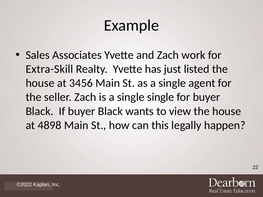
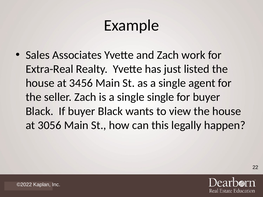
Extra-Skill: Extra-Skill -> Extra-Real
4898: 4898 -> 3056
